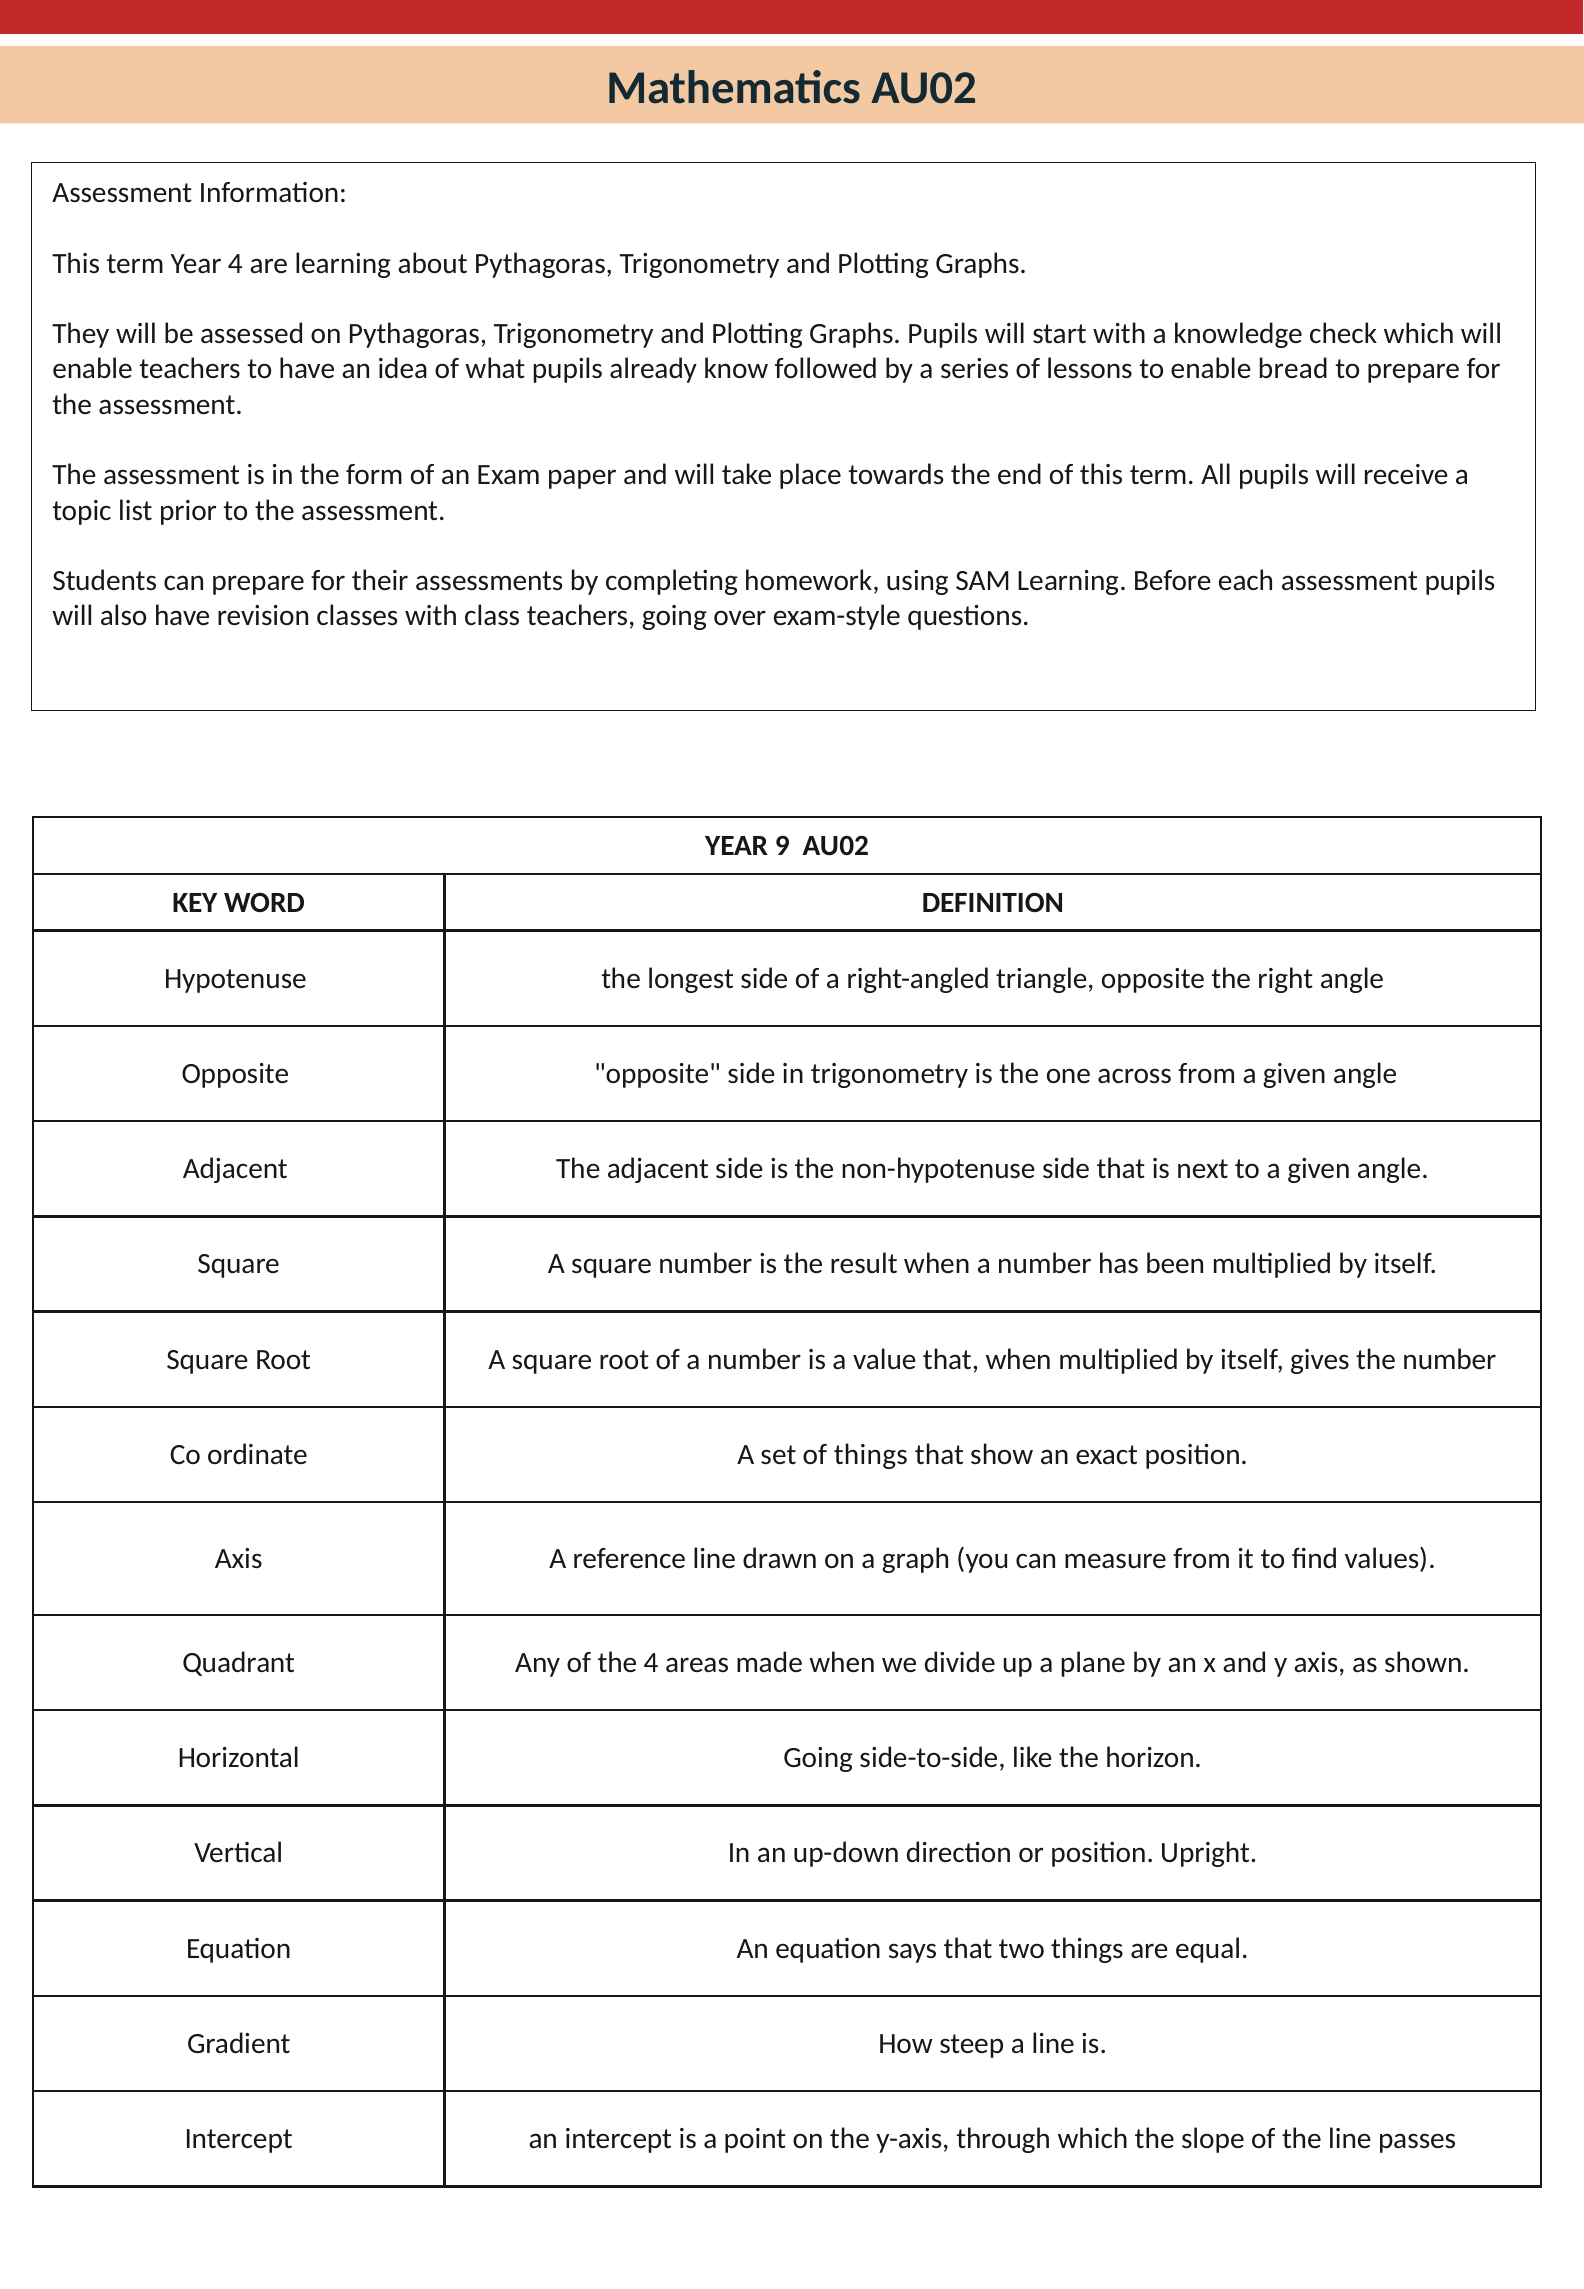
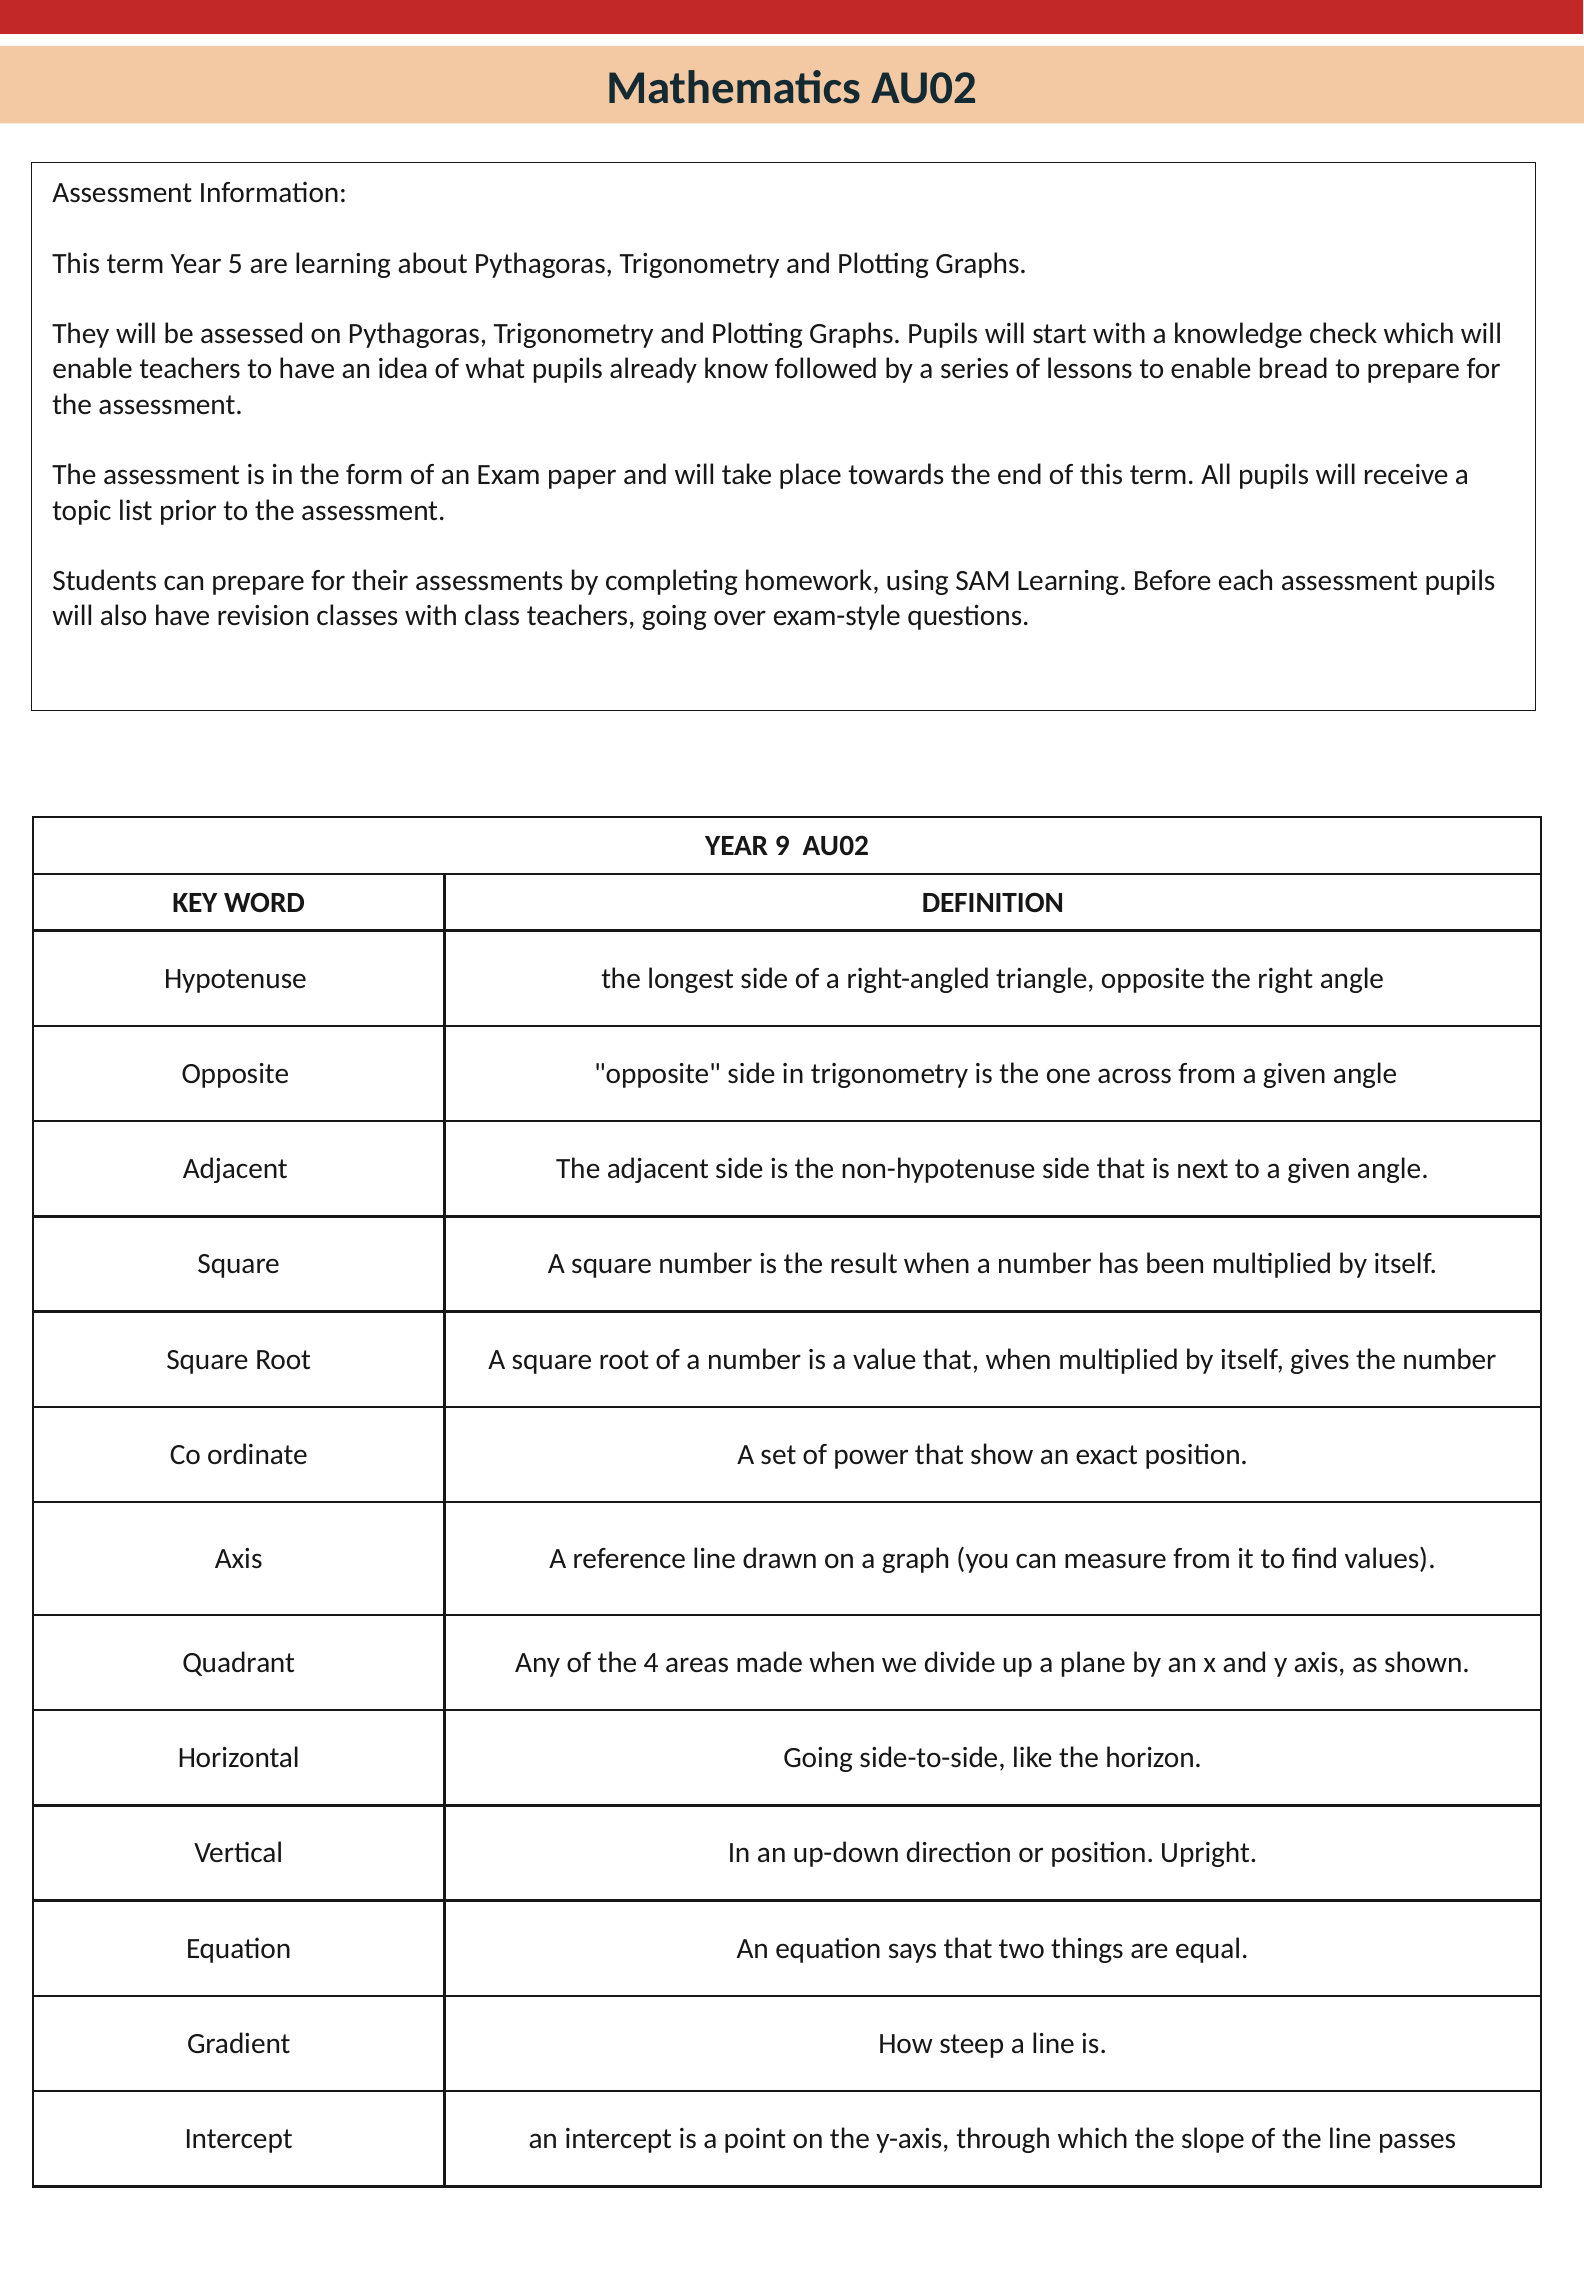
Year 4: 4 -> 5
of things: things -> power
